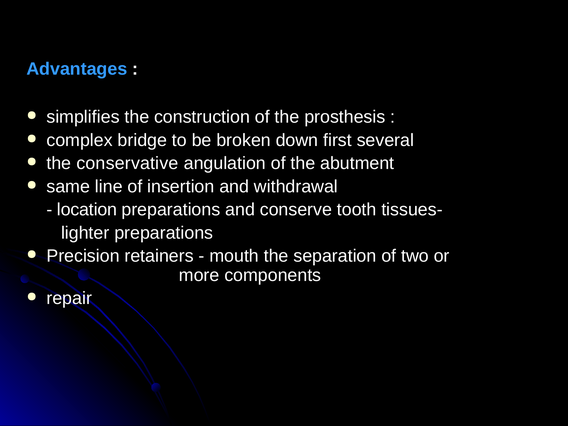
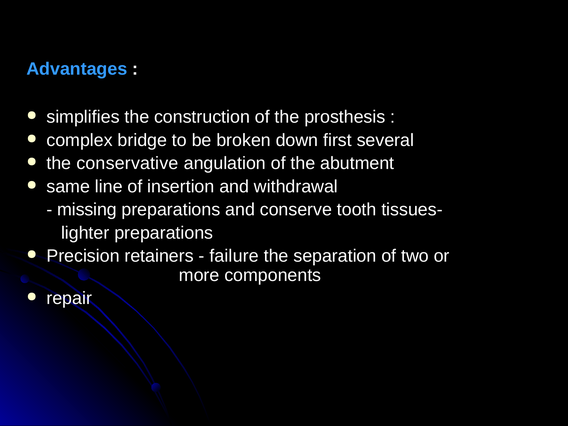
location: location -> missing
mouth: mouth -> failure
